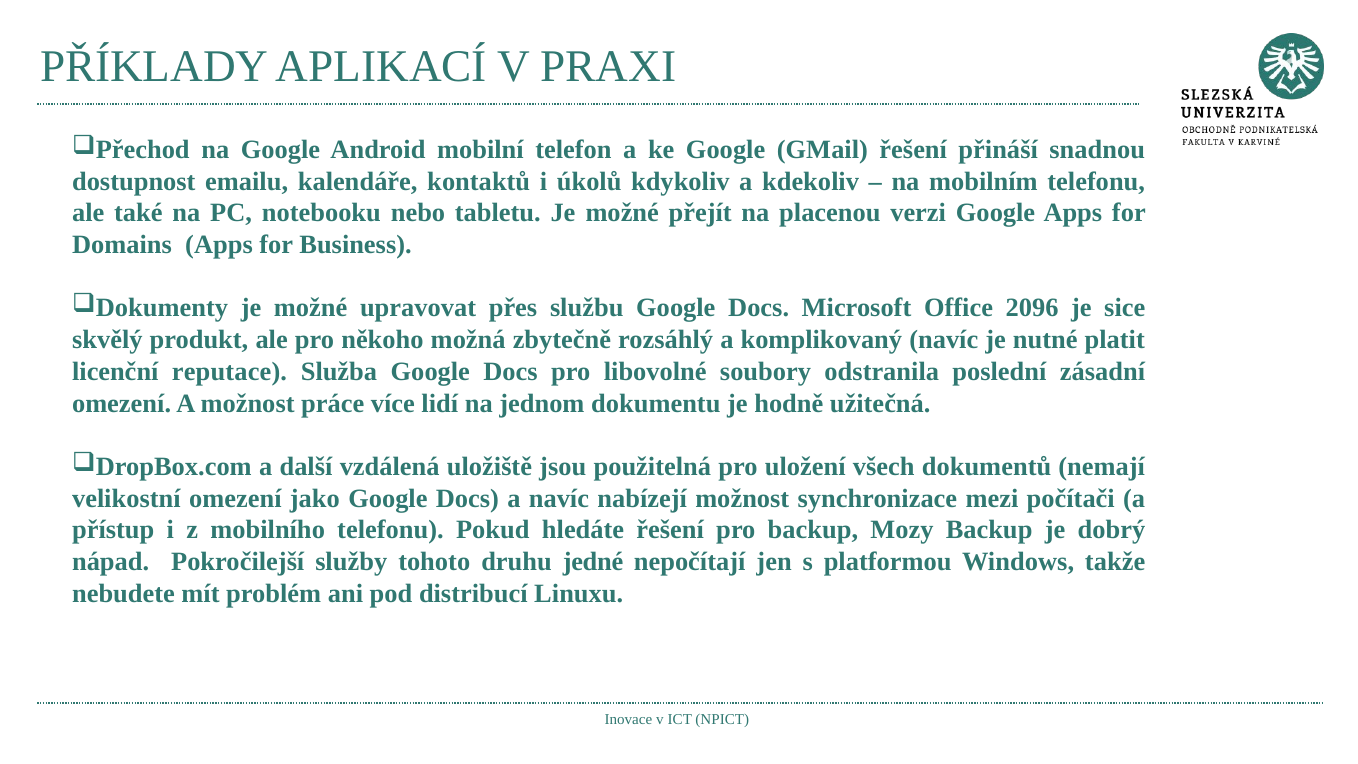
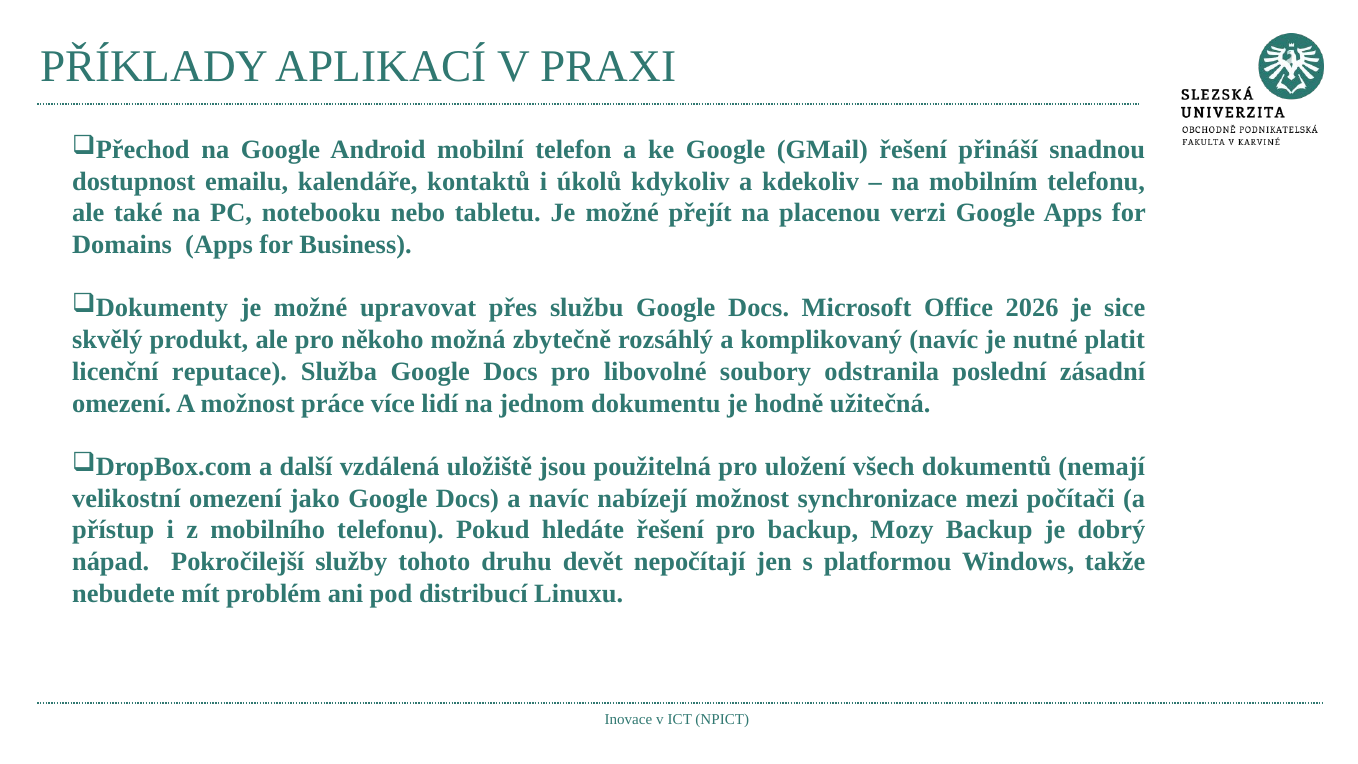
2096: 2096 -> 2026
jedné: jedné -> devět
